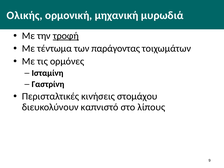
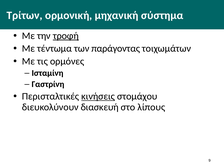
Ολικής: Ολικής -> Τρίτων
μυρωδιά: μυρωδιά -> σύστημα
κινήσεις underline: none -> present
καπνιστό: καπνιστό -> διασκευή
